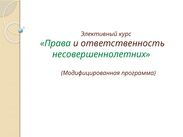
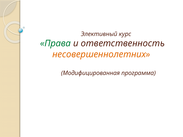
несовершеннолетних colour: green -> orange
